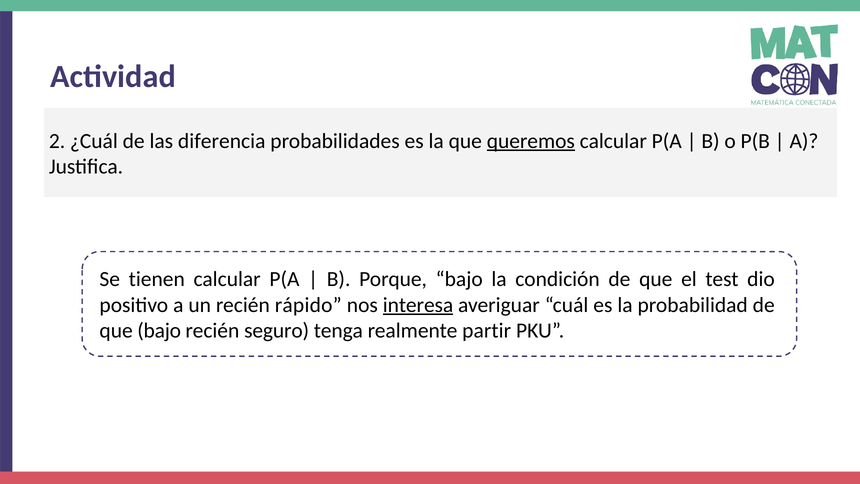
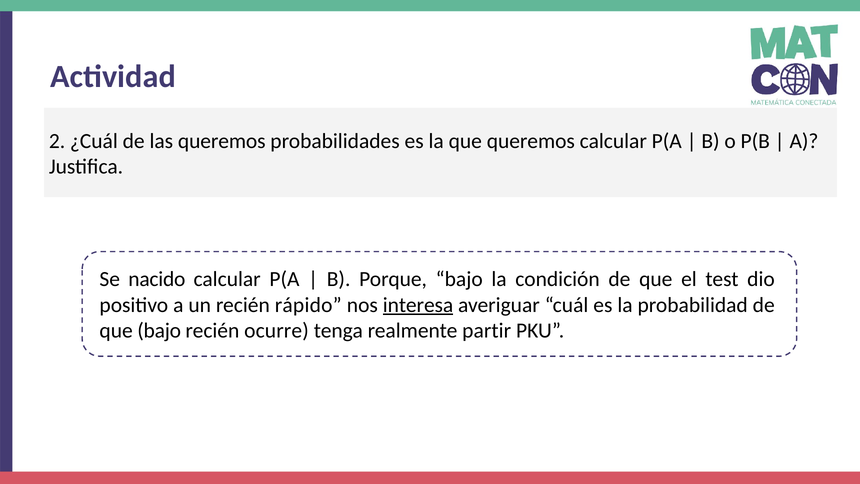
las diferencia: diferencia -> queremos
queremos at (531, 141) underline: present -> none
tienen: tienen -> nacido
seguro: seguro -> ocurre
